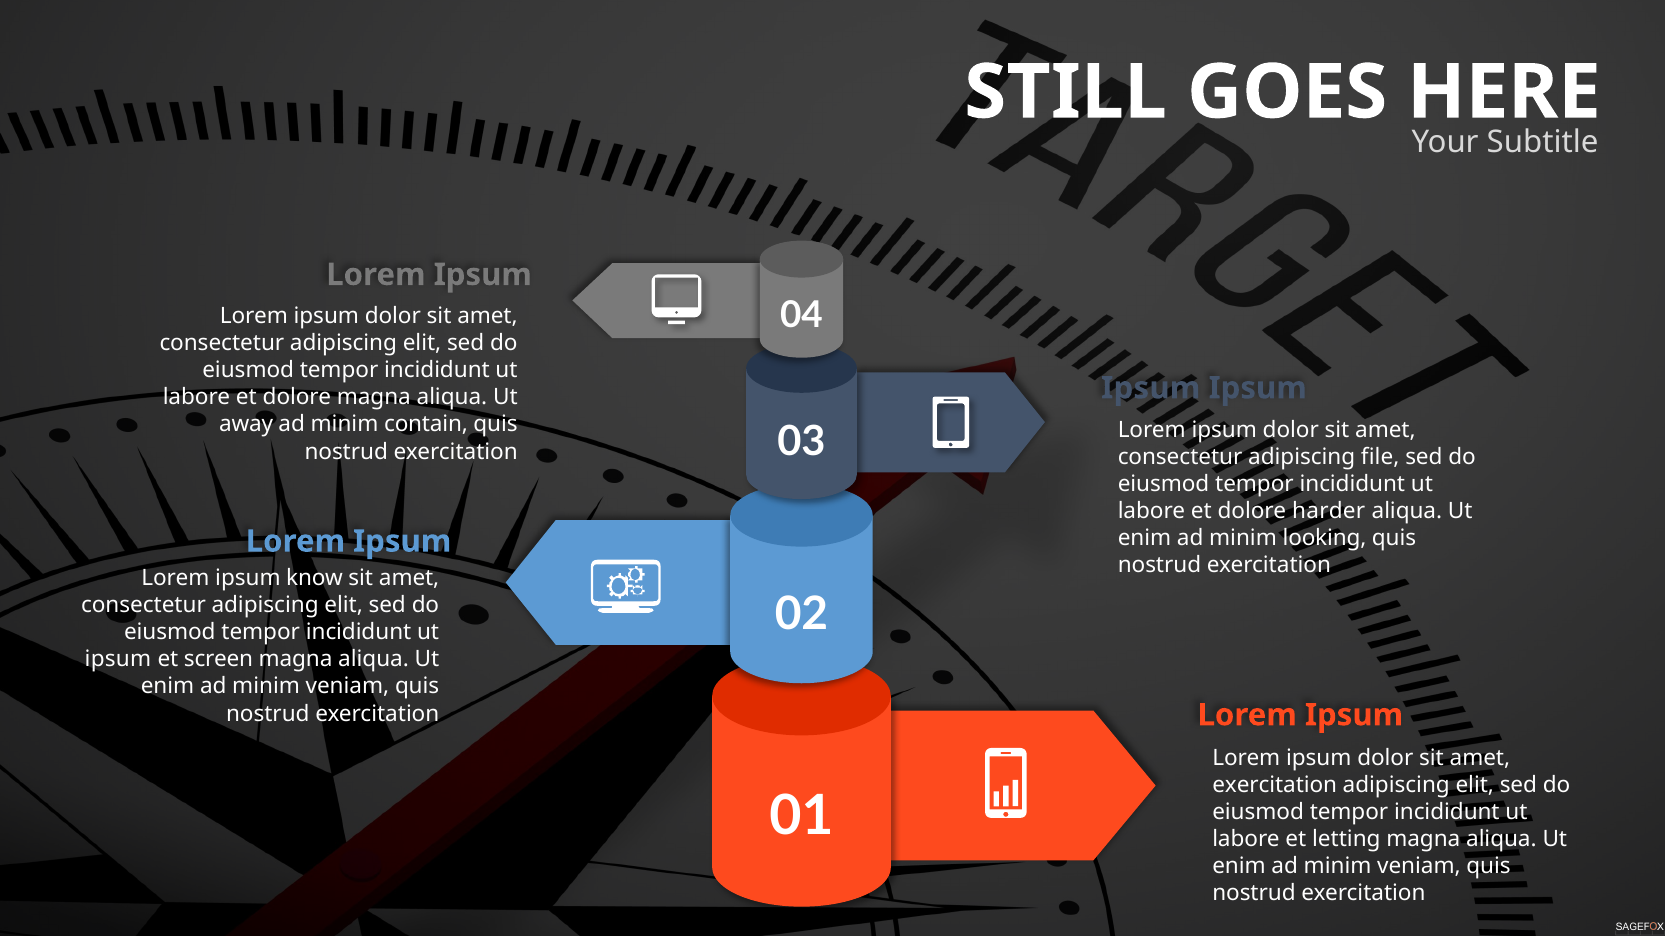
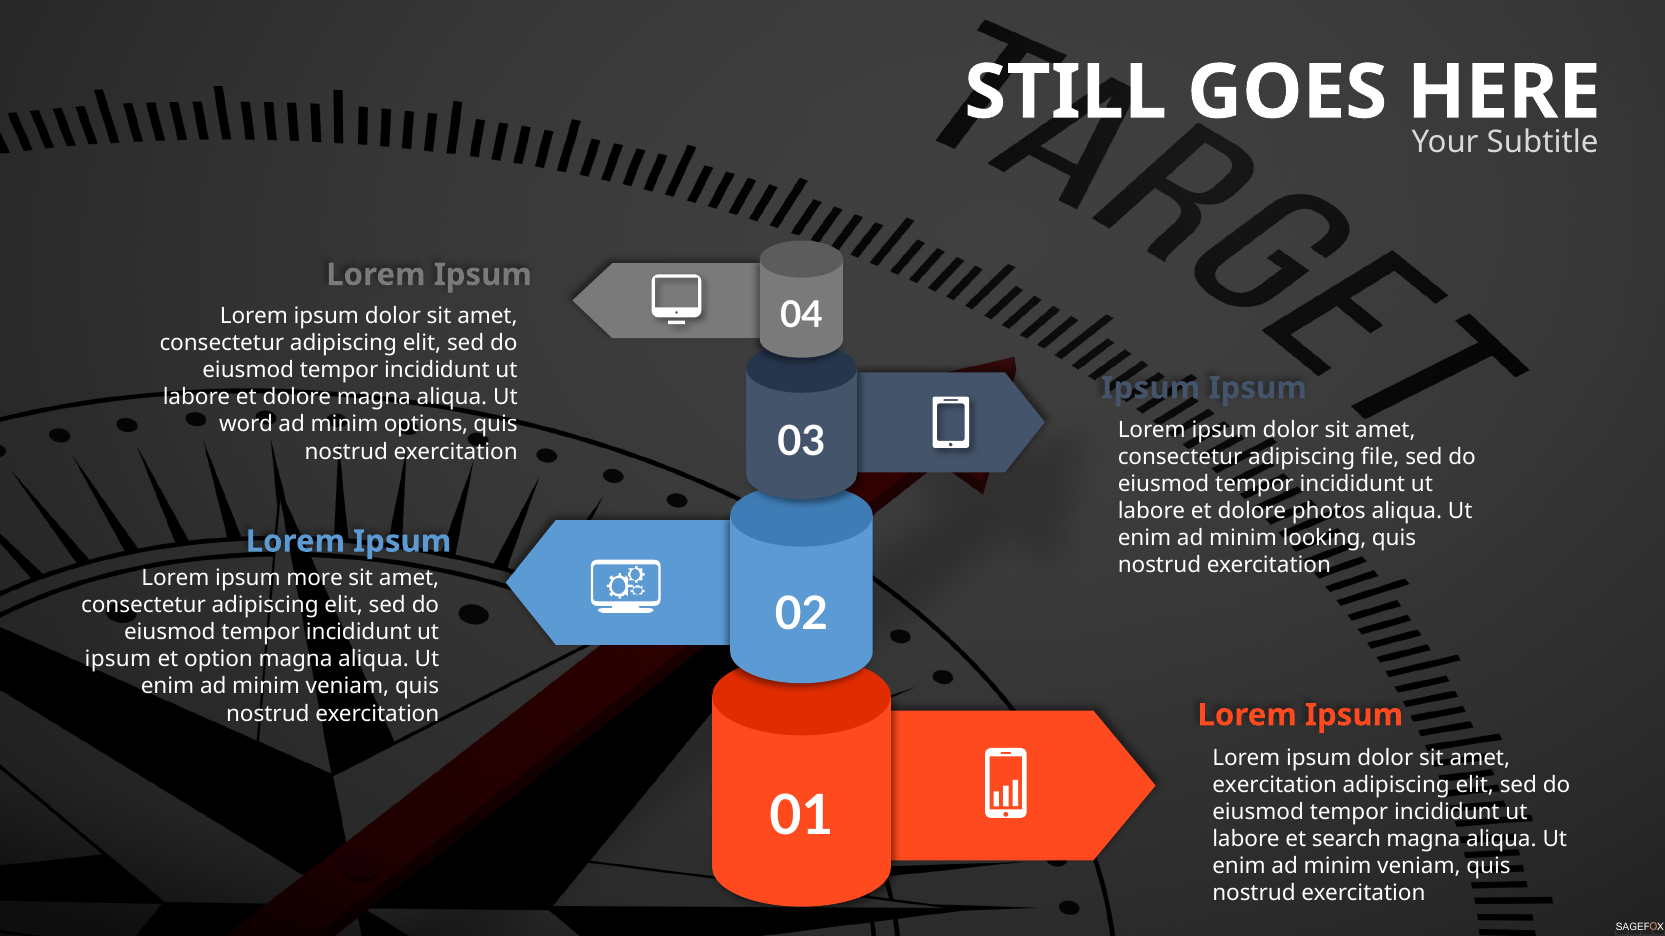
away: away -> word
contain: contain -> options
harder: harder -> photos
know: know -> more
screen: screen -> option
letting: letting -> search
